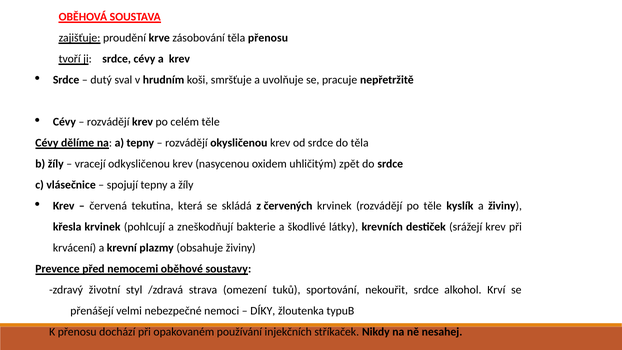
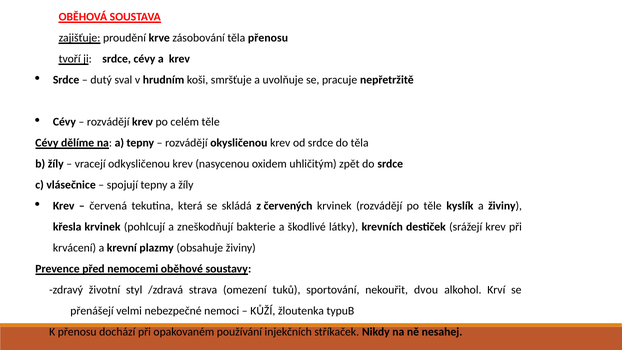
nekouřit srdce: srdce -> dvou
DÍKY: DÍKY -> KŮŽÍ
